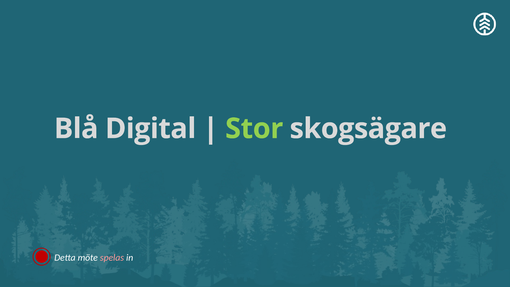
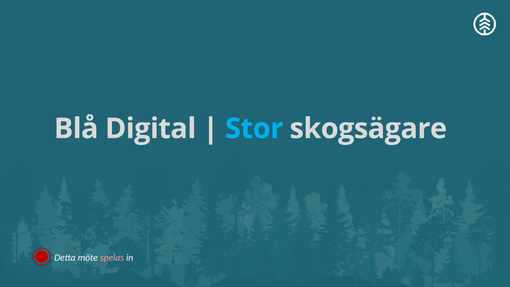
Stor colour: light green -> light blue
